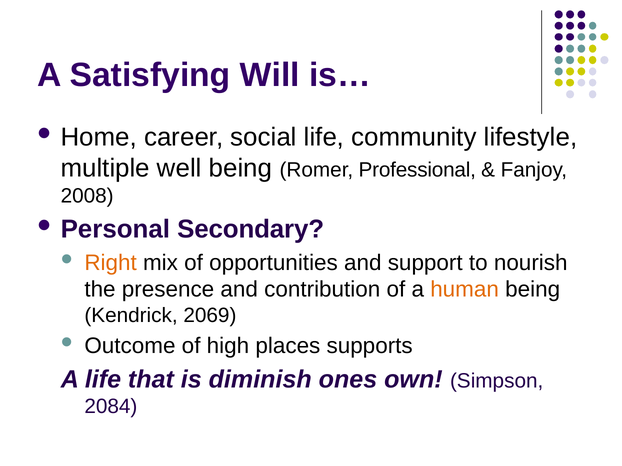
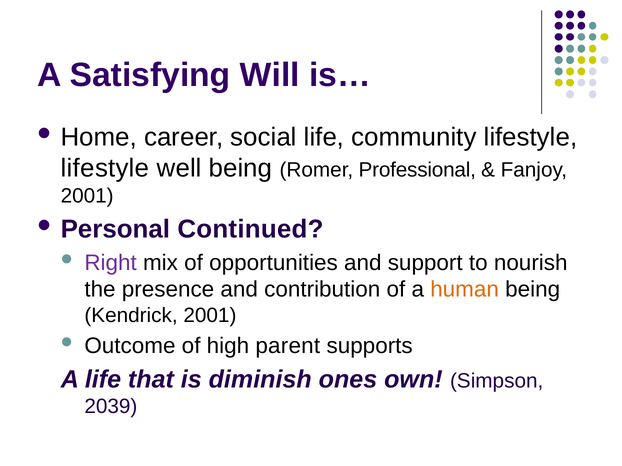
multiple at (105, 169): multiple -> lifestyle
2008 at (87, 196): 2008 -> 2001
Secondary: Secondary -> Continued
Right colour: orange -> purple
Kendrick 2069: 2069 -> 2001
places: places -> parent
2084: 2084 -> 2039
